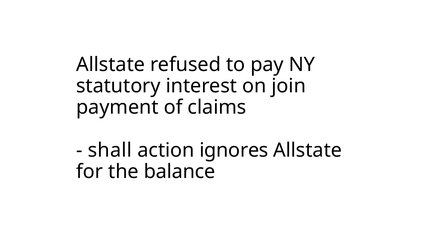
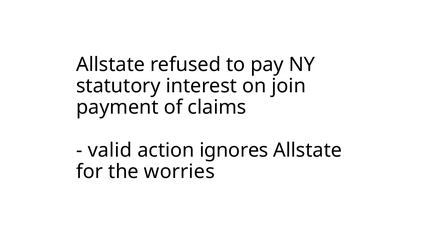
shall: shall -> valid
balance: balance -> worries
